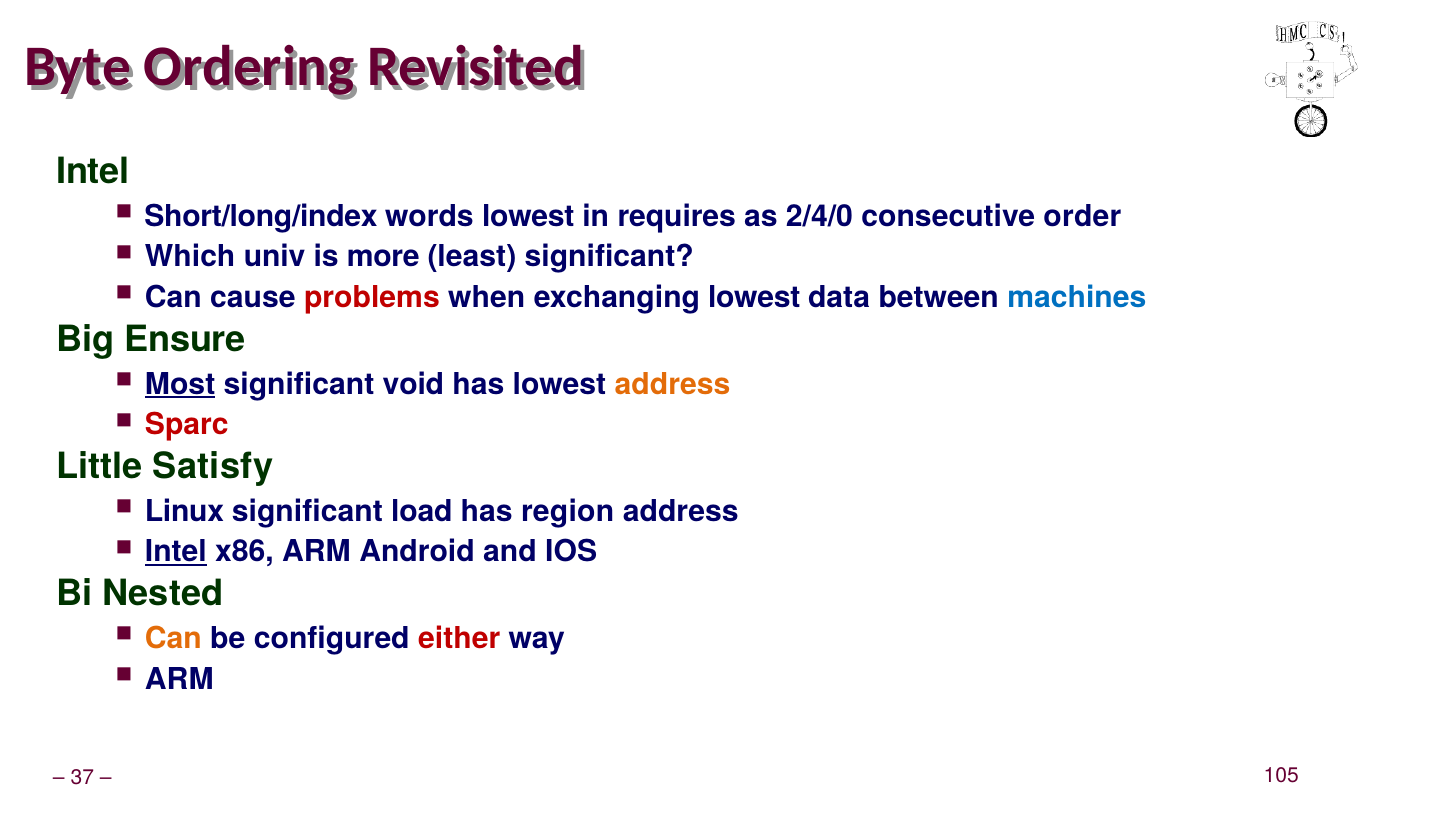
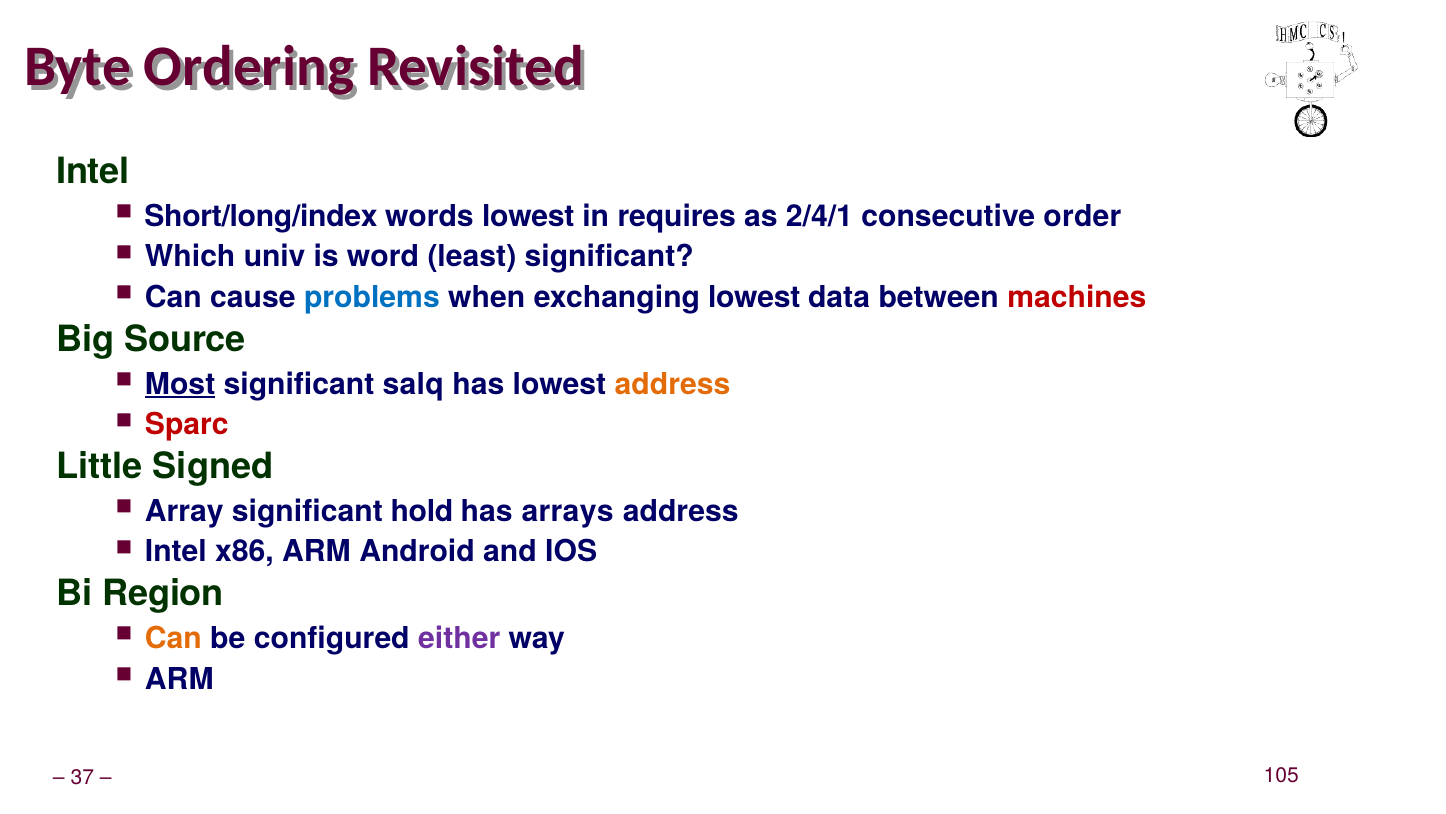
2/4/0: 2/4/0 -> 2/4/1
more: more -> word
problems colour: red -> blue
machines colour: blue -> red
Ensure: Ensure -> Source
void: void -> salq
Satisfy: Satisfy -> Signed
Linux: Linux -> Array
load: load -> hold
region: region -> arrays
Intel at (176, 552) underline: present -> none
Nested: Nested -> Region
either colour: red -> purple
